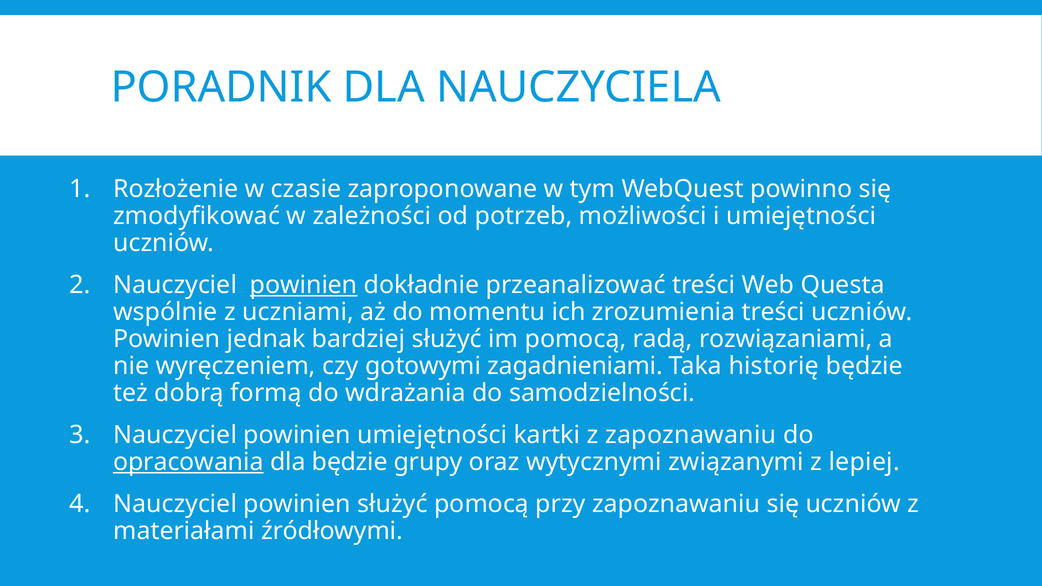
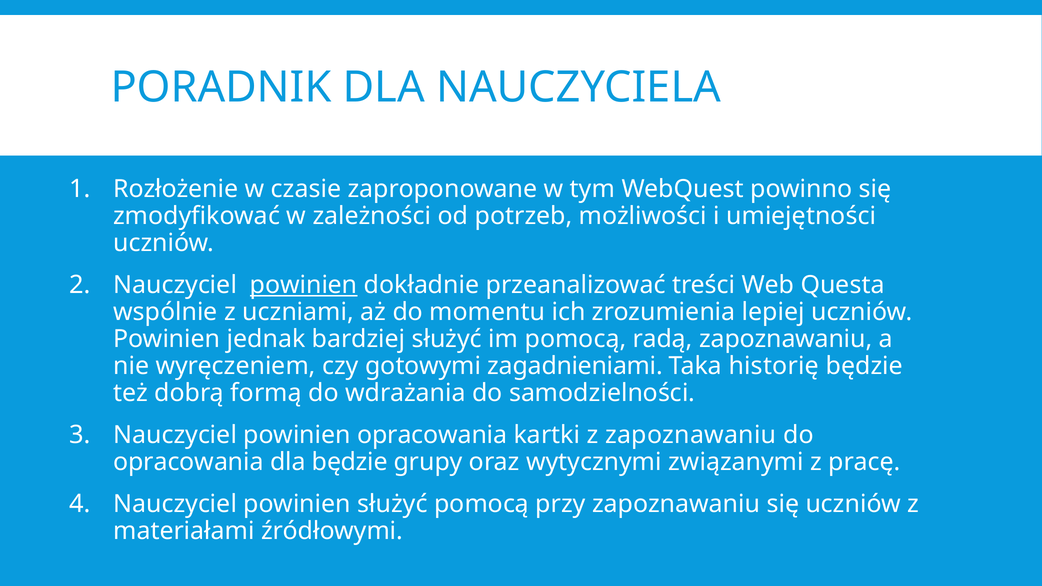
zrozumienia treści: treści -> lepiej
radą rozwiązaniami: rozwiązaniami -> zapoznawaniu
powinien umiejętności: umiejętności -> opracowania
opracowania at (188, 462) underline: present -> none
lepiej: lepiej -> pracę
